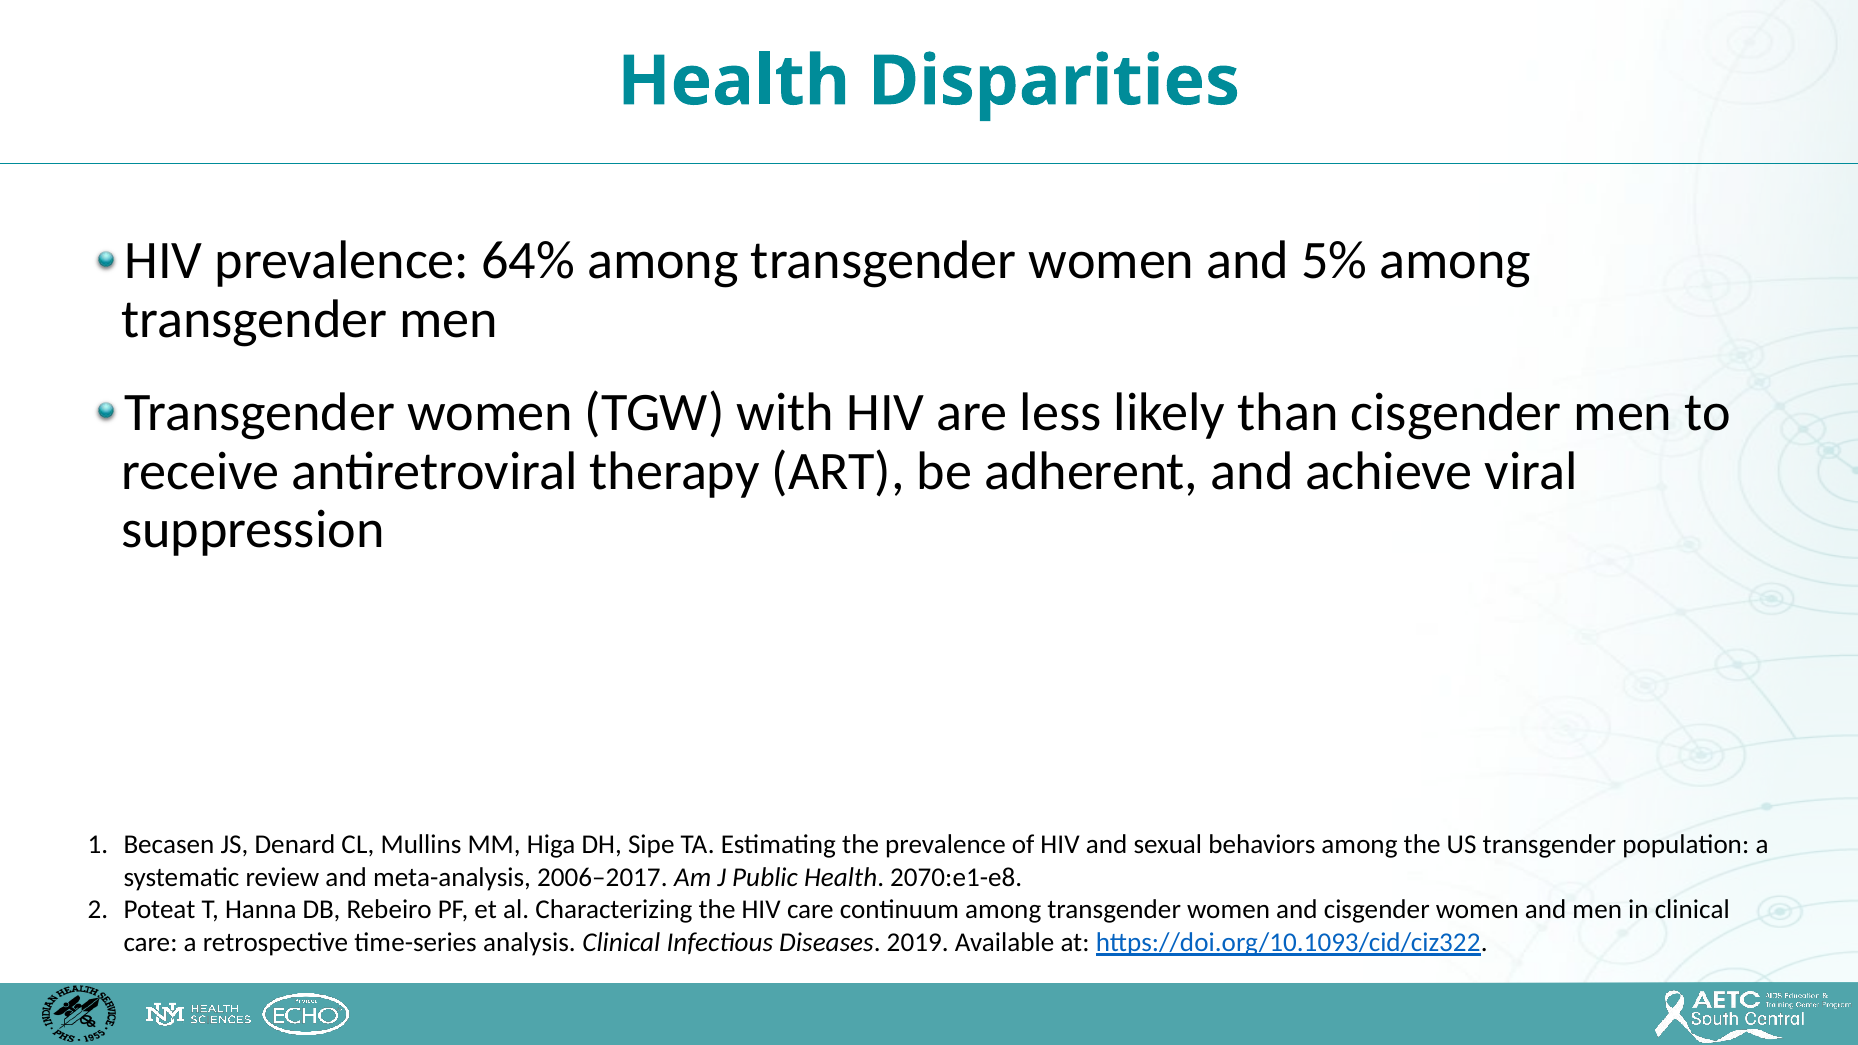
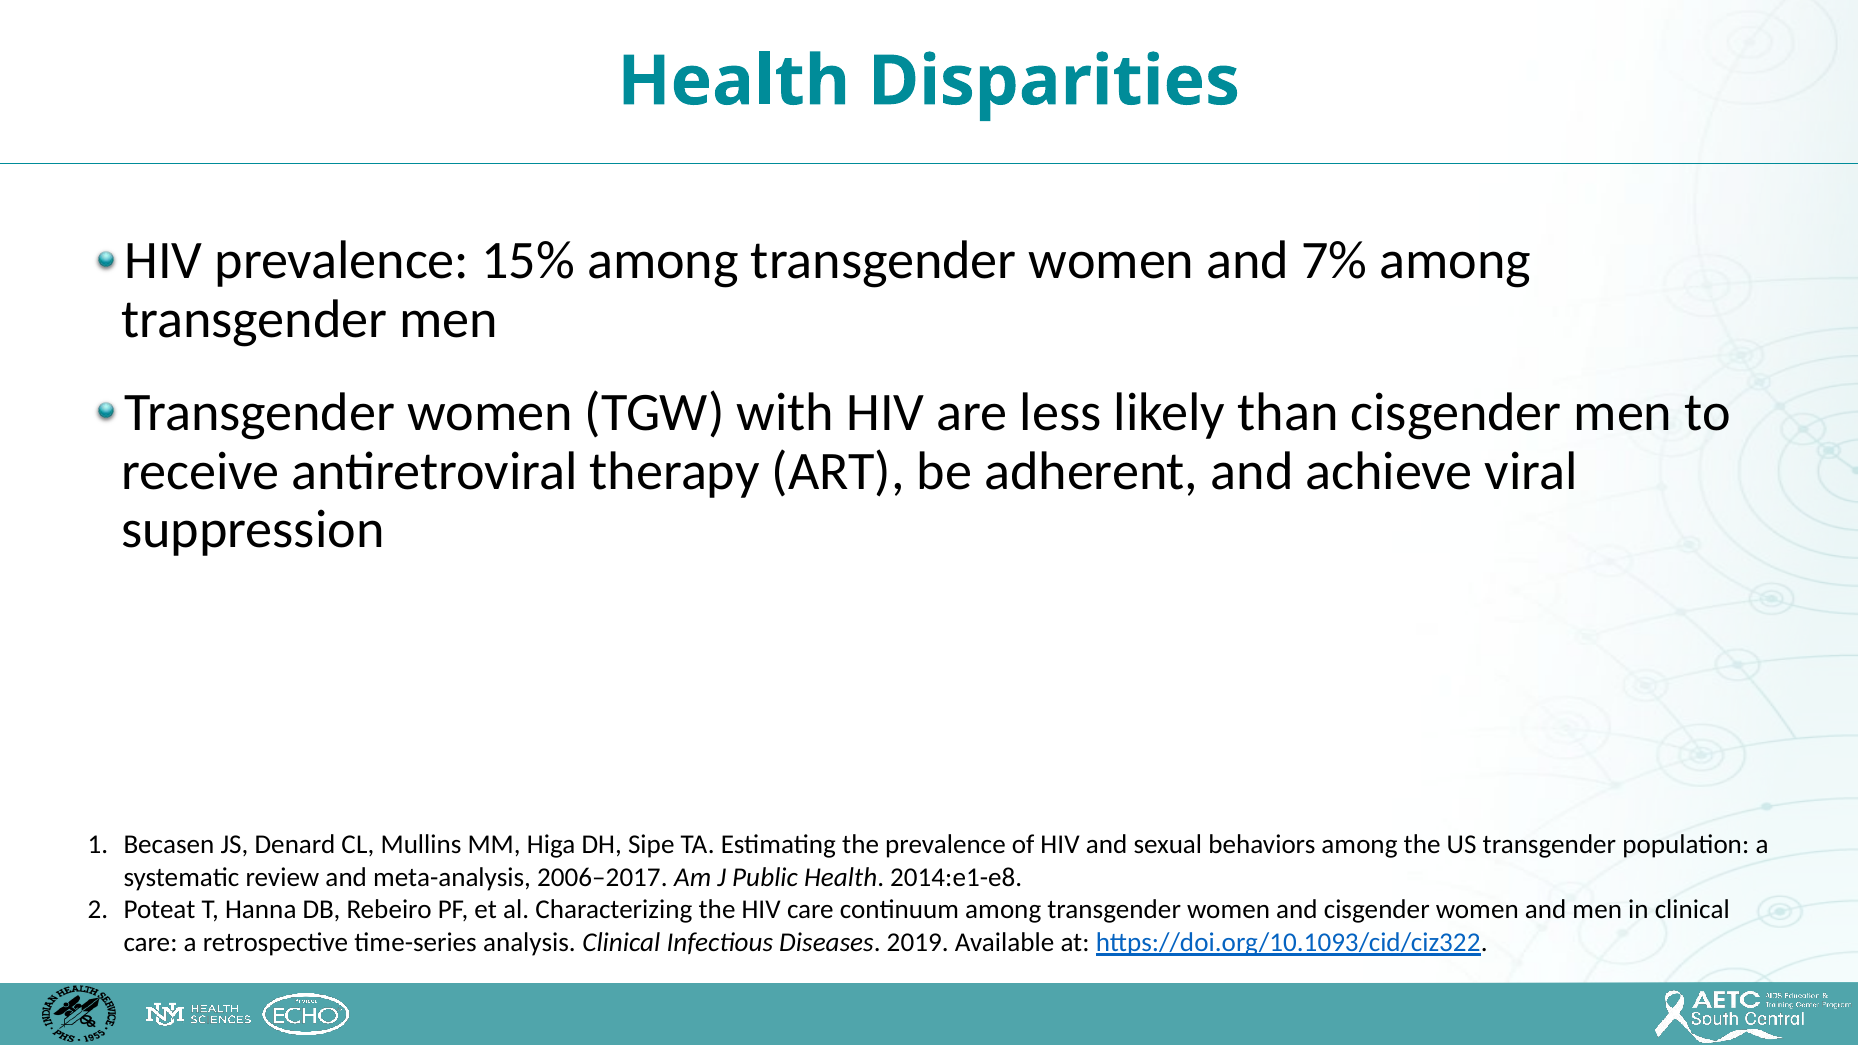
64%: 64% -> 15%
5%: 5% -> 7%
2070:e1-e8: 2070:e1-e8 -> 2014:e1-e8
